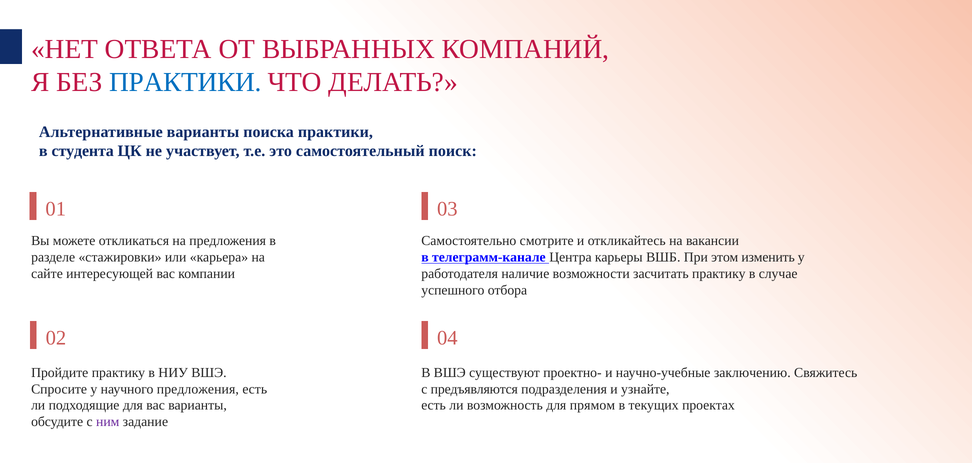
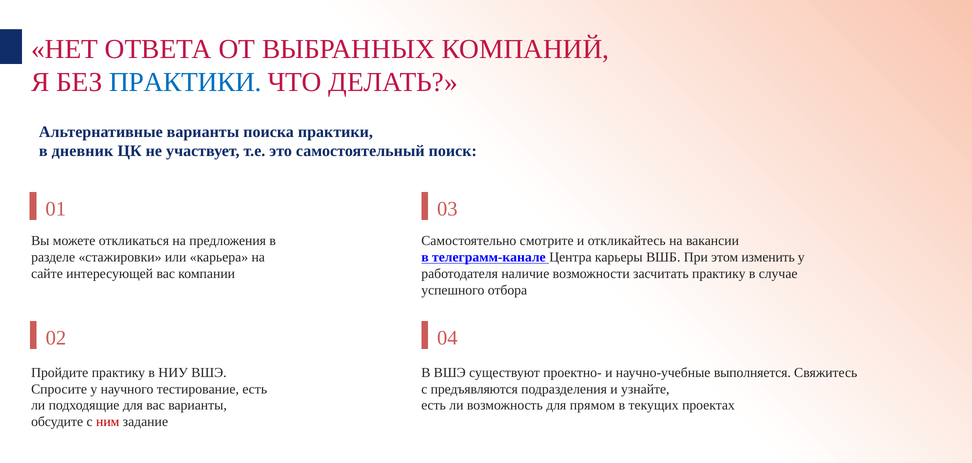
студента: студента -> дневник
заключению: заключению -> выполняется
научного предложения: предложения -> тестирование
ним colour: purple -> red
